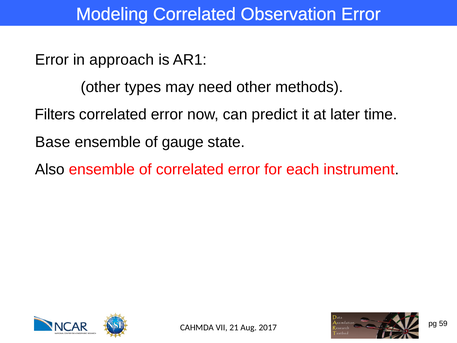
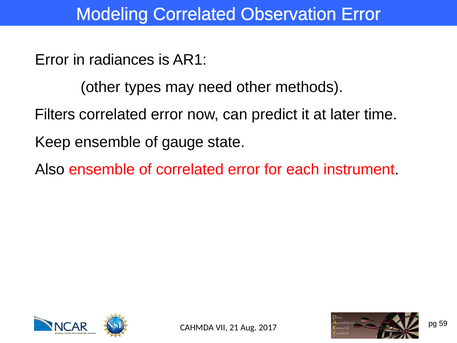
approach: approach -> radiances
Base: Base -> Keep
